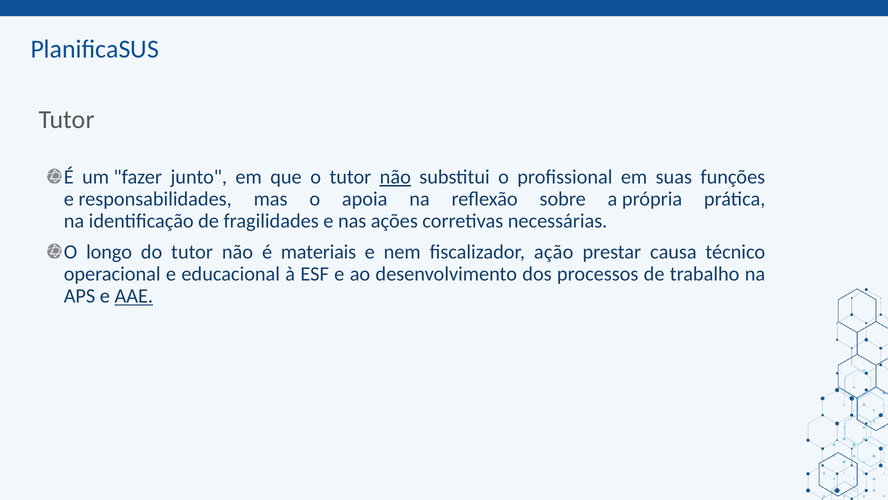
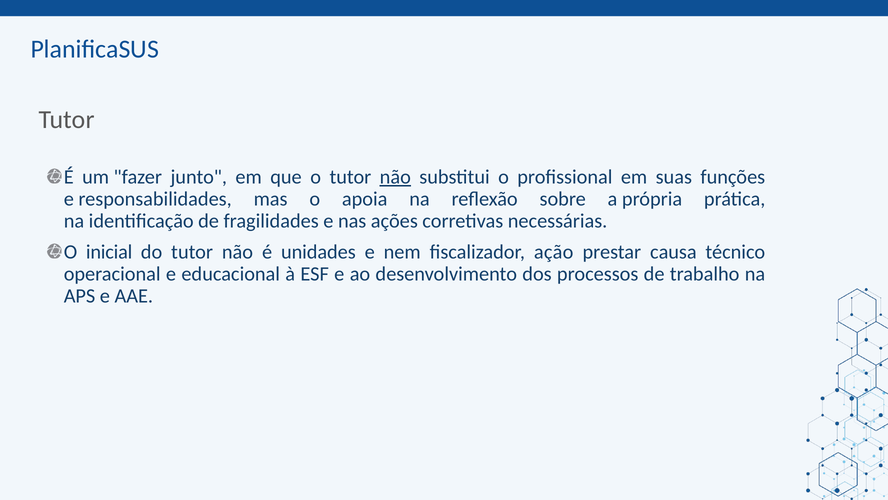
longo: longo -> inicial
materiais: materiais -> unidades
AAE underline: present -> none
